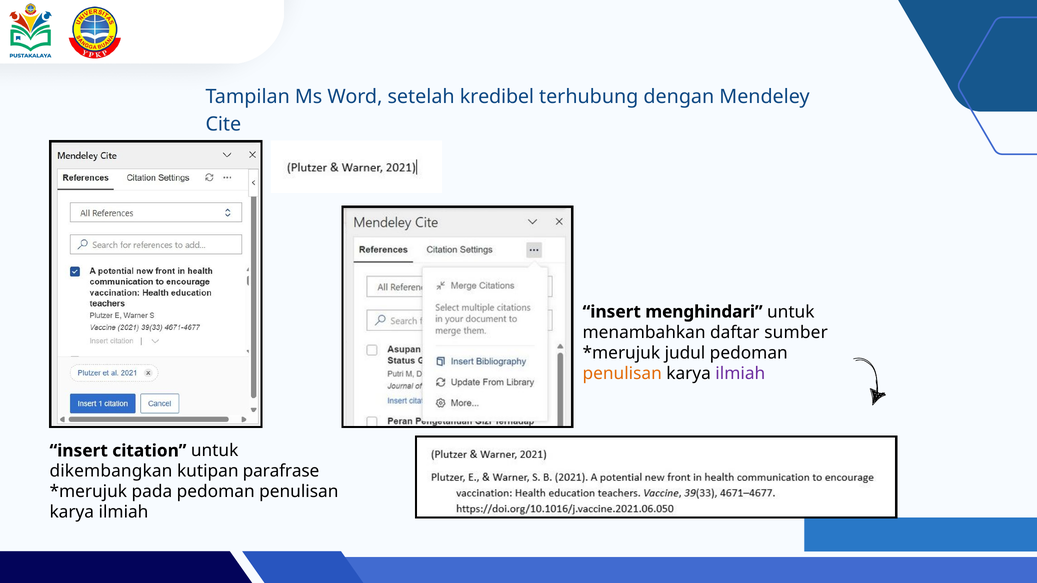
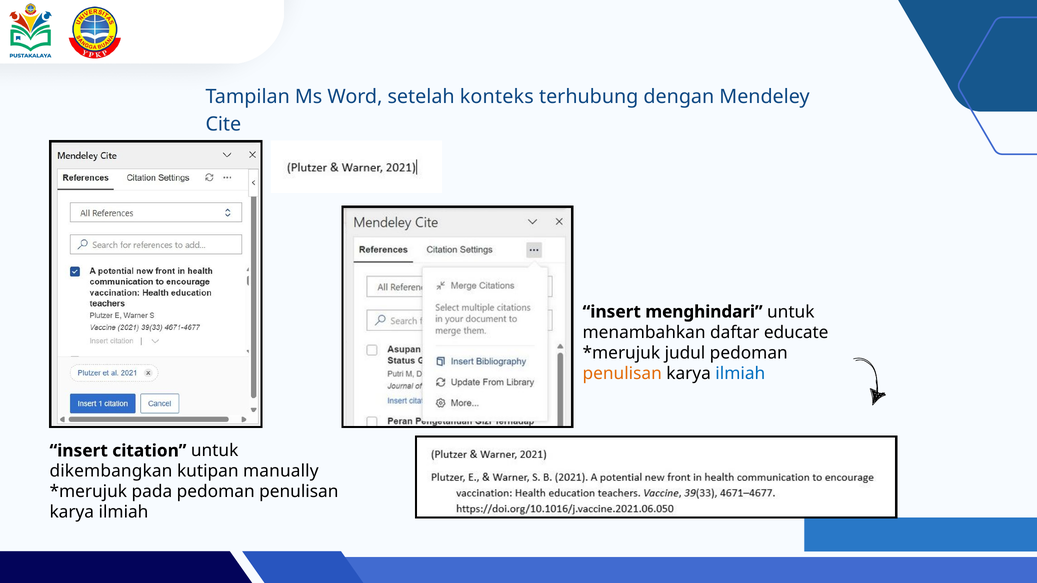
kredibel: kredibel -> konteks
sumber: sumber -> educate
ilmiah at (740, 374) colour: purple -> blue
parafrase: parafrase -> manually
